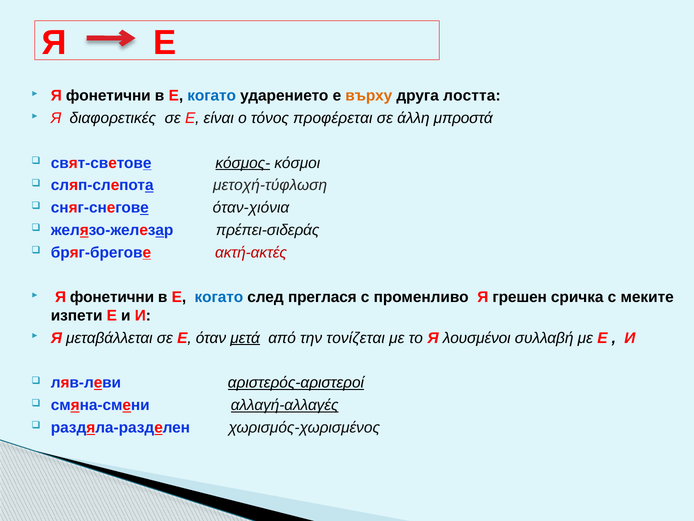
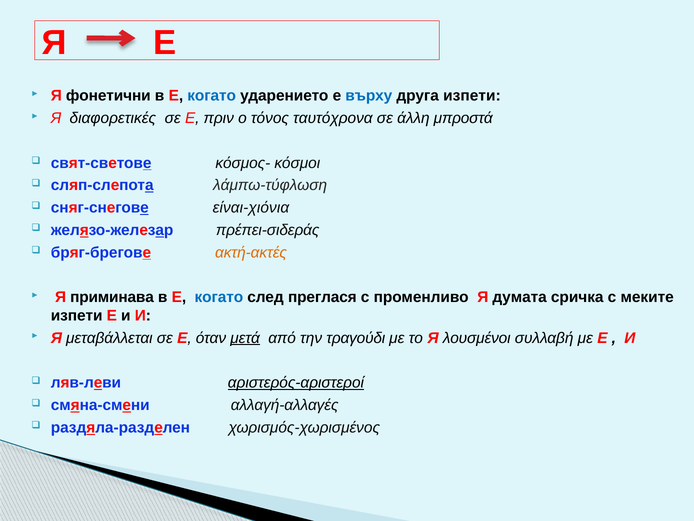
върху colour: orange -> blue
друга лостта: лостта -> изпети
είναι: είναι -> πριν
προφέρεται: προφέρεται -> ταυτόχρονα
κόσμος- underline: present -> none
μετοχή-τύφλωση: μετοχή-τύφλωση -> λάμπω-τύφλωση
όταν-χιόνια: όταν-χιόνια -> είναι-χιόνια
ακτή-ακτές colour: red -> orange
фонетични at (112, 297): фонетични -> приминава
грешен: грешен -> думата
τονίζεται: τονίζεται -> τραγούδι
αλλαγή-αλλαγές underline: present -> none
